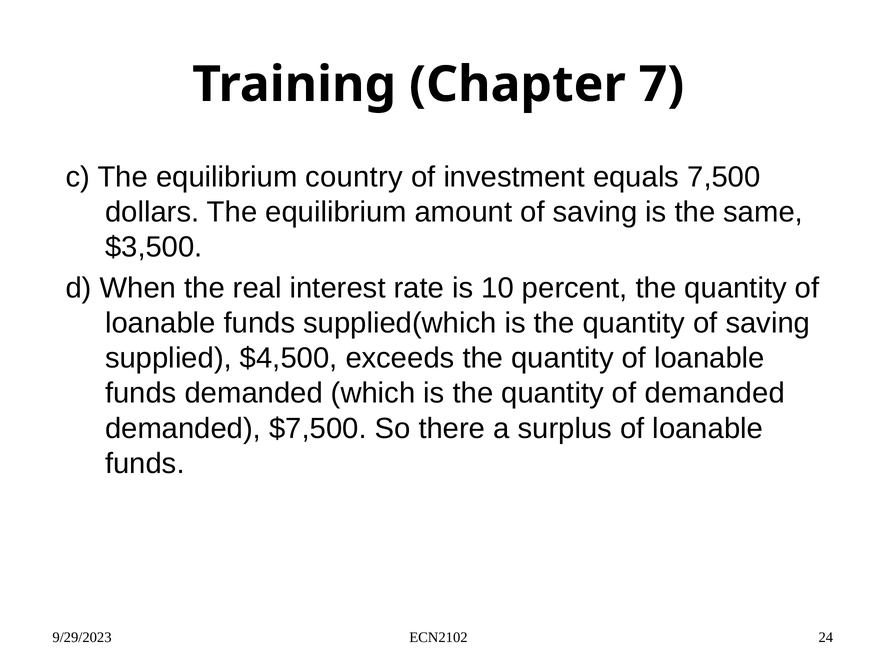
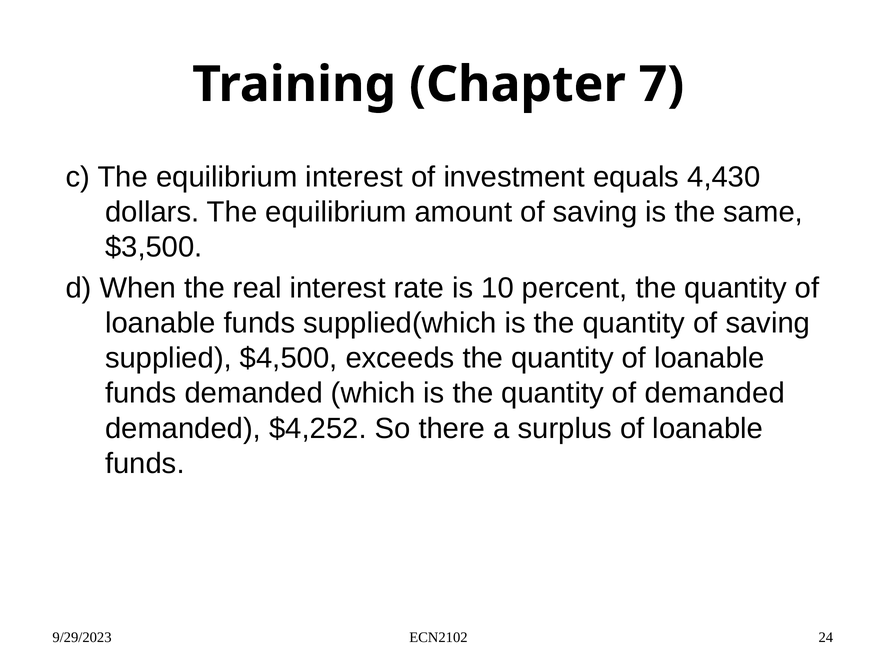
equilibrium country: country -> interest
7,500: 7,500 -> 4,430
$7,500: $7,500 -> $4,252
